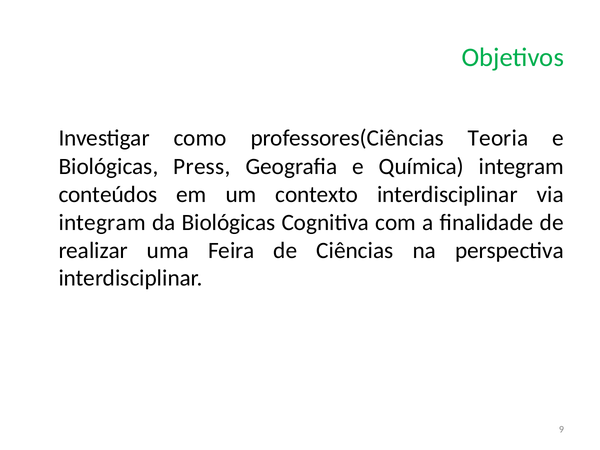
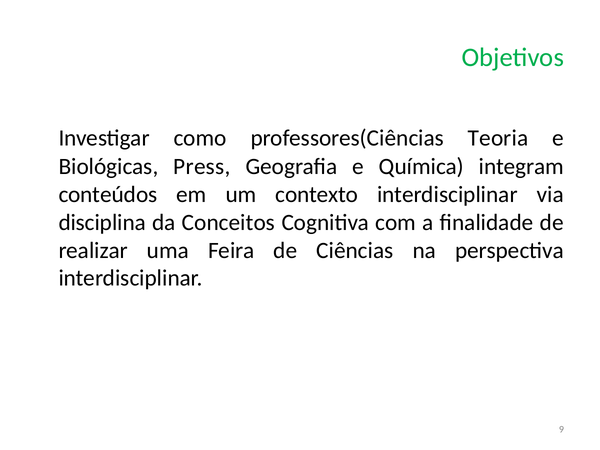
integram at (102, 222): integram -> disciplina
da Biológicas: Biológicas -> Conceitos
